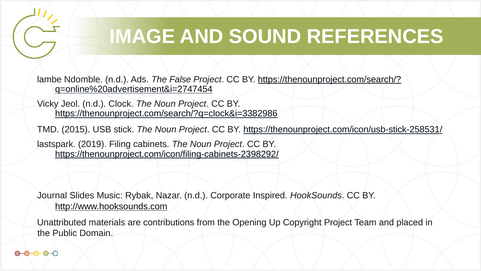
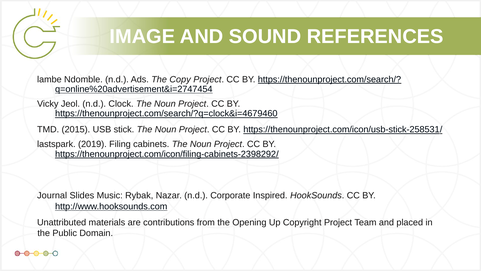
False: False -> Copy
https://thenounproject.com/search/?q=clock&i=3382986: https://thenounproject.com/search/?q=clock&i=3382986 -> https://thenounproject.com/search/?q=clock&i=4679460
